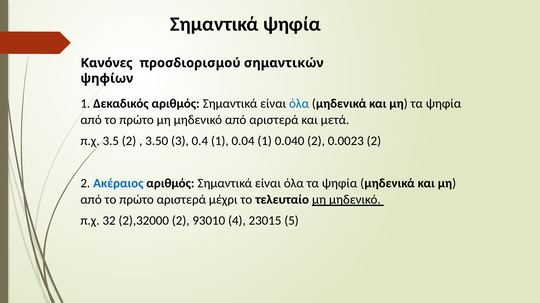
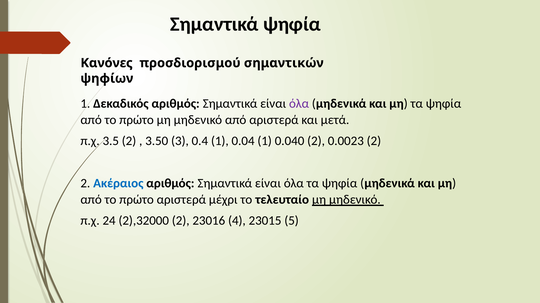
όλα at (299, 104) colour: blue -> purple
32: 32 -> 24
93010: 93010 -> 23016
